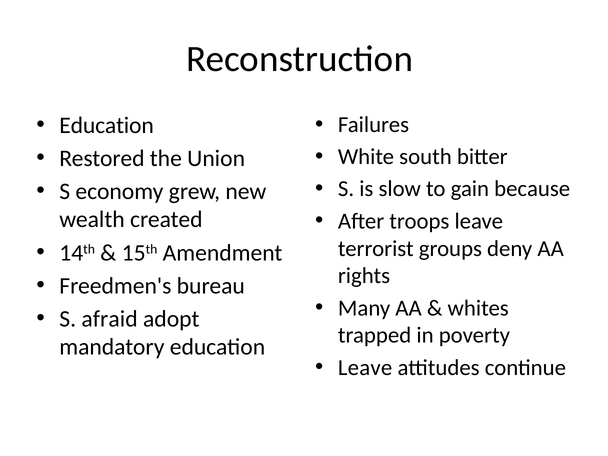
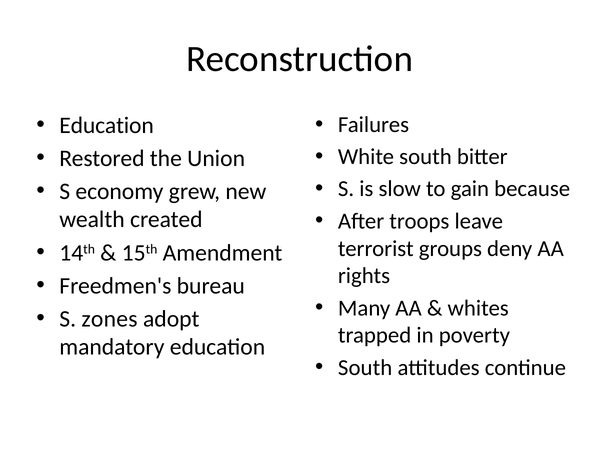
afraid: afraid -> zones
Leave at (365, 367): Leave -> South
